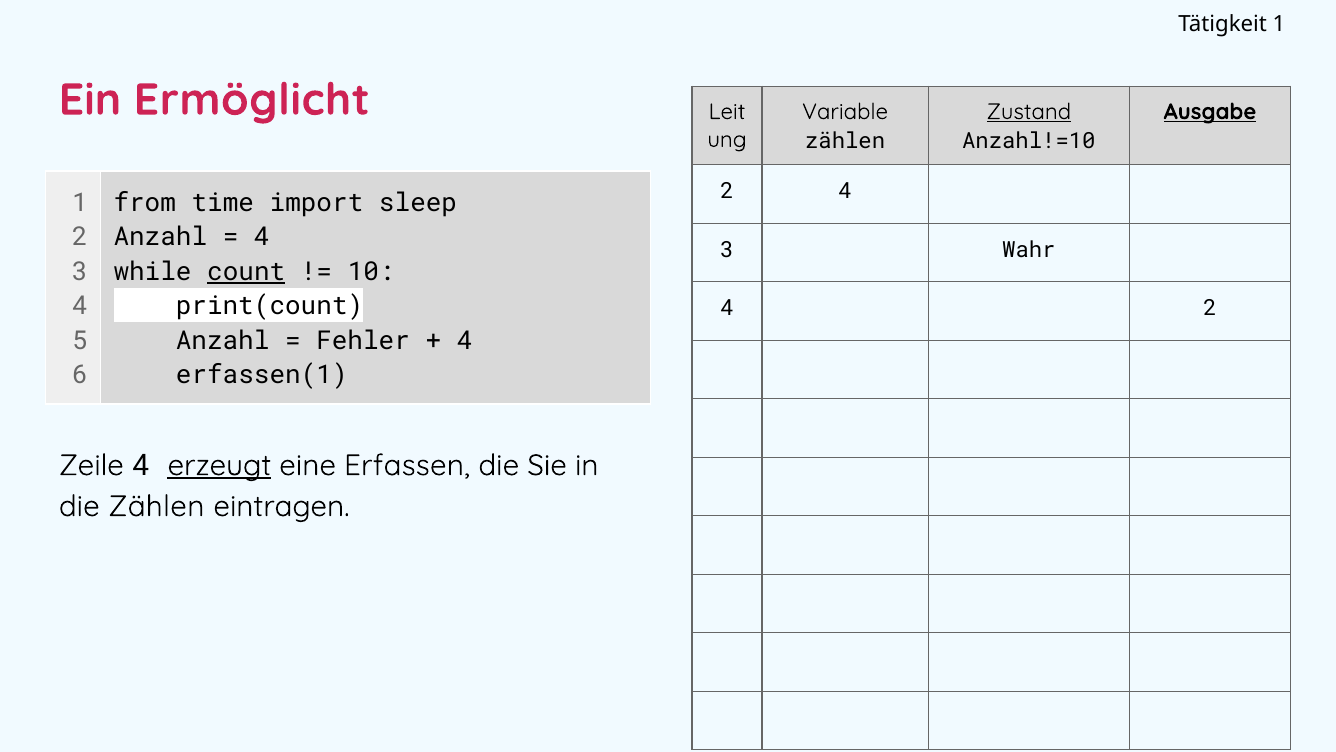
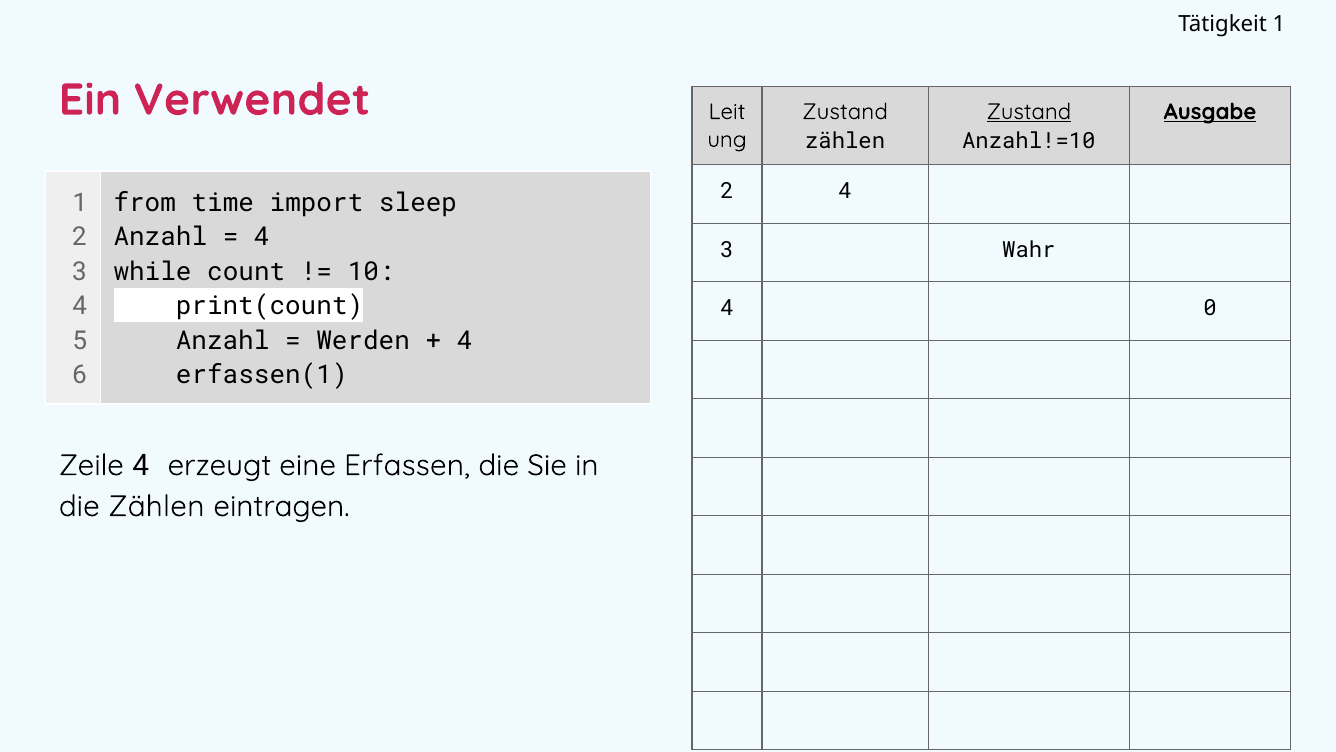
Ermöglicht: Ermöglicht -> Verwendet
Variable at (845, 112): Variable -> Zustand
count underline: present -> none
4 2: 2 -> 0
Fehler: Fehler -> Werden
erzeugt underline: present -> none
